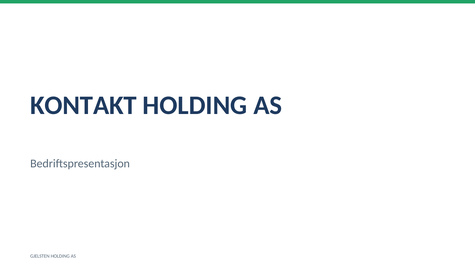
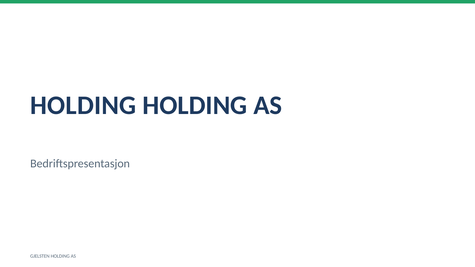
KONTAKT at (83, 105): KONTAKT -> HOLDING
